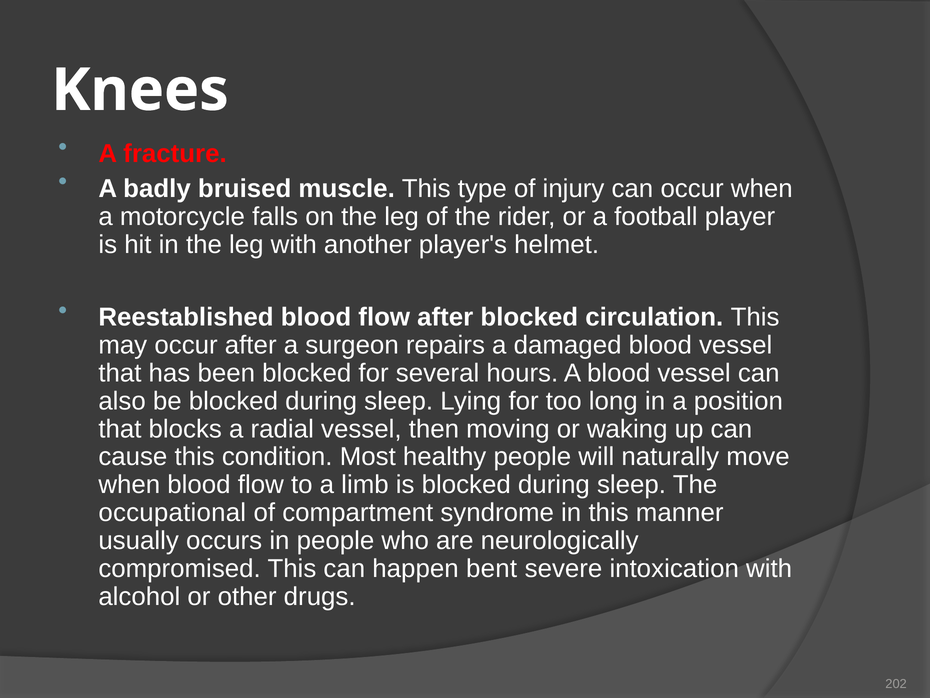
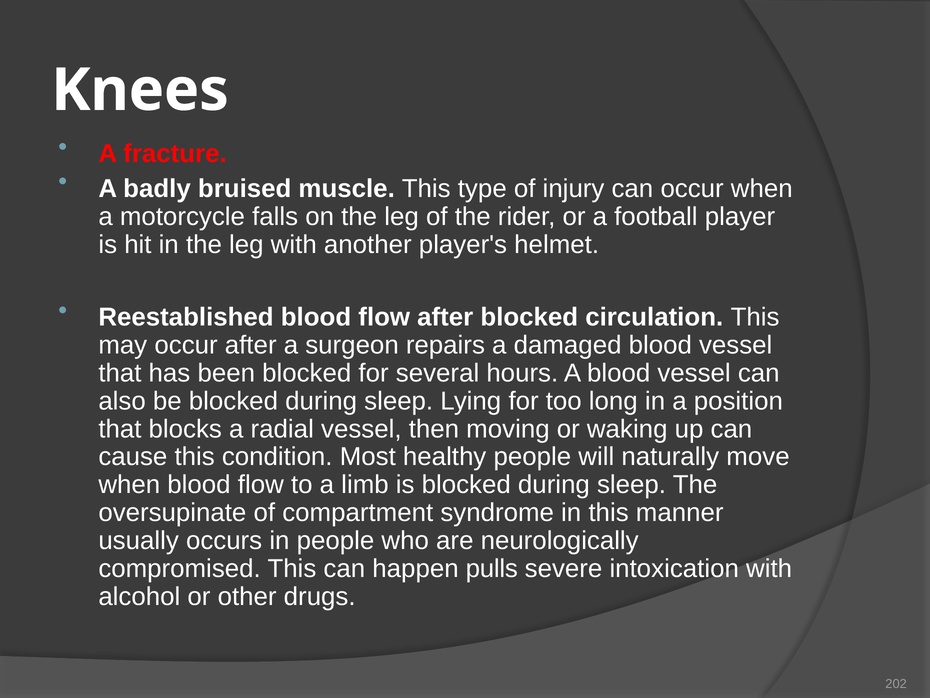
occupational: occupational -> oversupinate
bent: bent -> pulls
